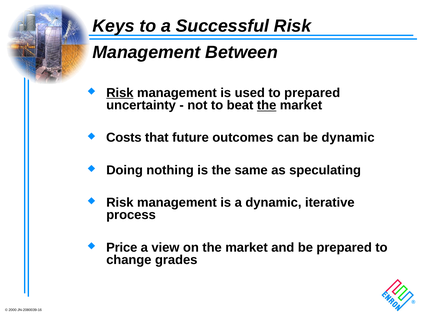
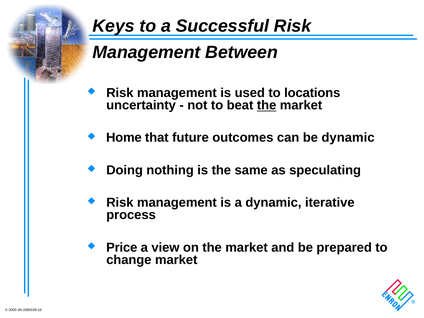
Risk at (120, 93) underline: present -> none
to prepared: prepared -> locations
Costs: Costs -> Home
change grades: grades -> market
